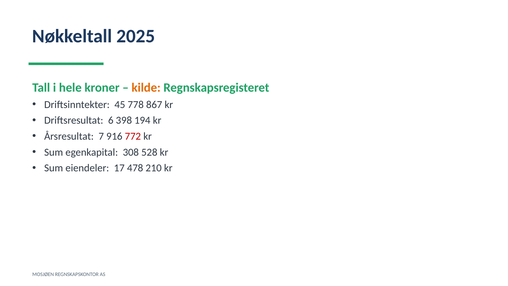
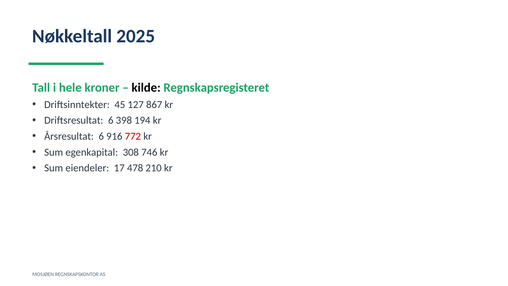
kilde colour: orange -> black
778: 778 -> 127
Årsresultat 7: 7 -> 6
528: 528 -> 746
